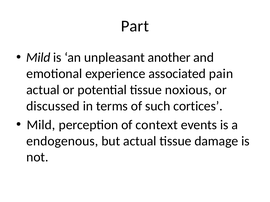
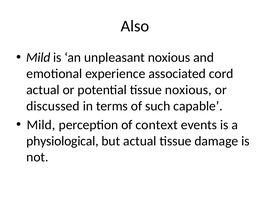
Part: Part -> Also
unpleasant another: another -> noxious
pain: pain -> cord
cortices: cortices -> capable
endogenous: endogenous -> physiological
